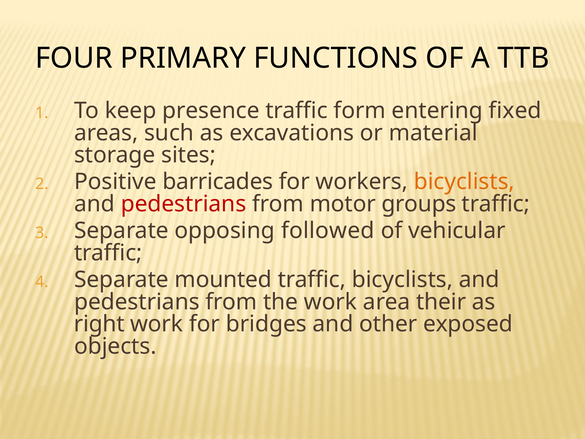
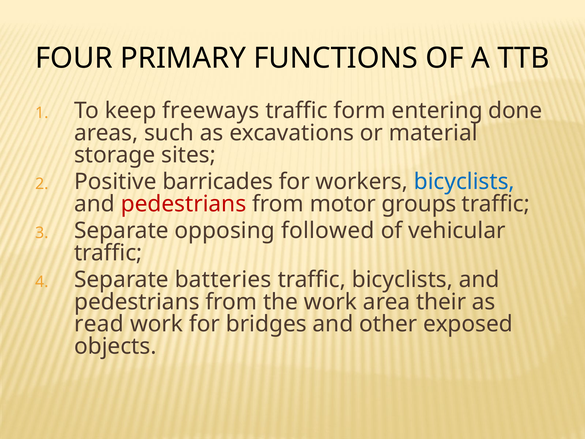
presence: presence -> freeways
fixed: fixed -> done
bicyclists at (464, 182) colour: orange -> blue
mounted: mounted -> batteries
right: right -> read
